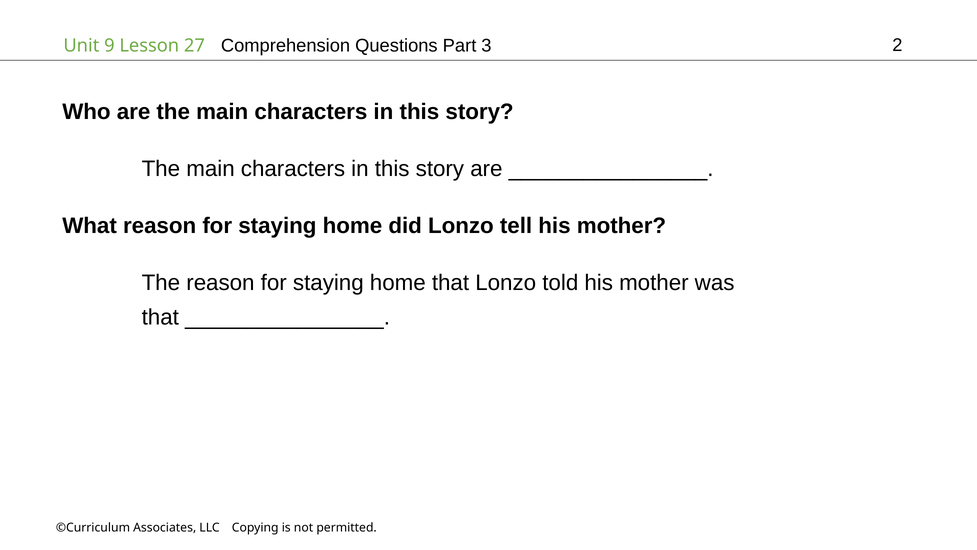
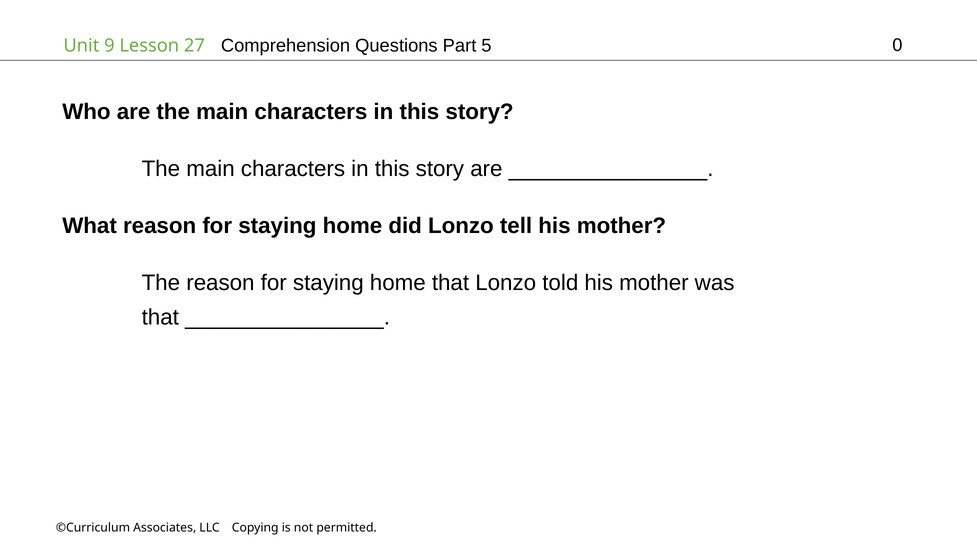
3: 3 -> 5
2: 2 -> 0
